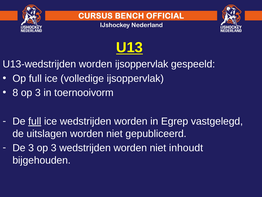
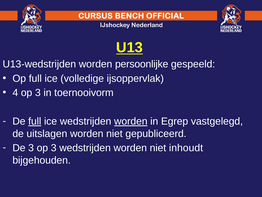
worden ijsoppervlak: ijsoppervlak -> persoonlijke
8: 8 -> 4
worden at (131, 121) underline: none -> present
